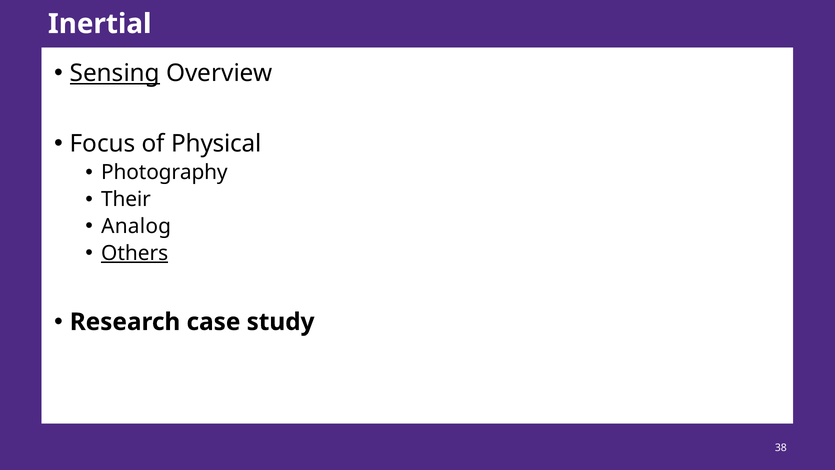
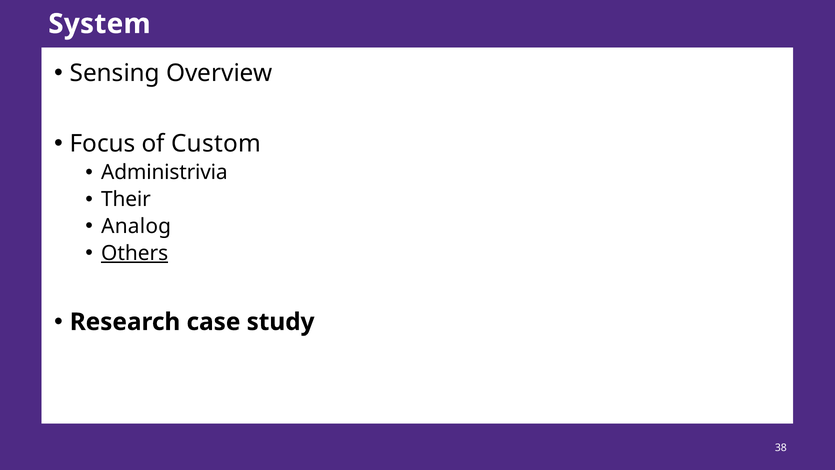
Inertial: Inertial -> System
Sensing underline: present -> none
Physical: Physical -> Custom
Photography: Photography -> Administrivia
